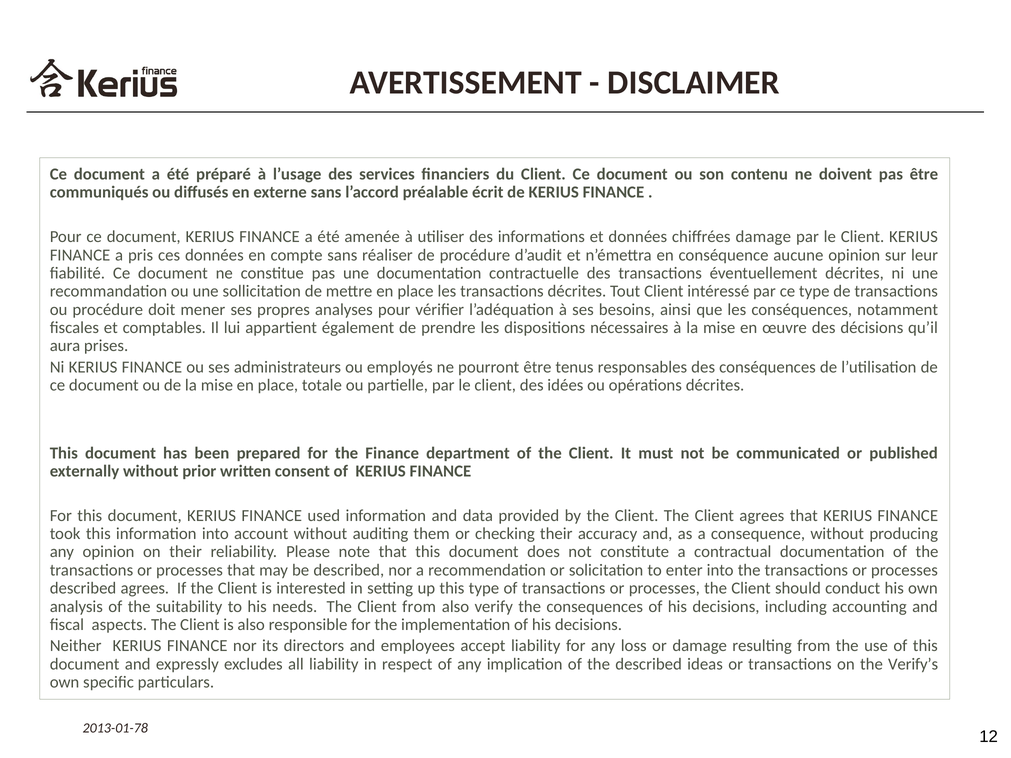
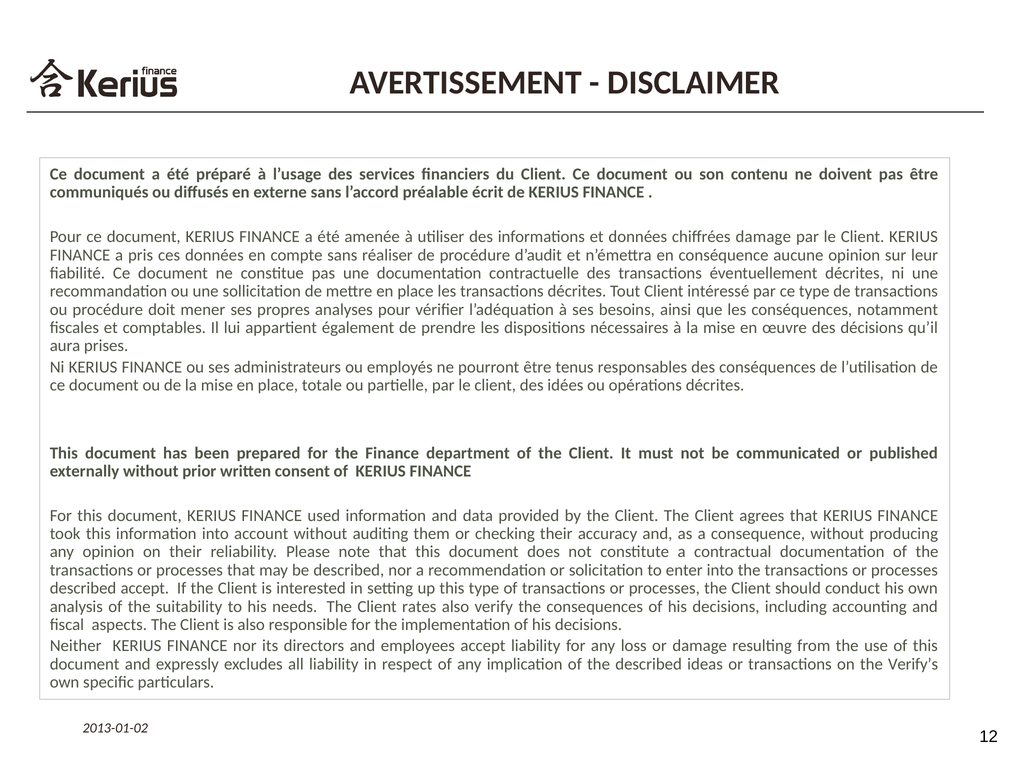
described agrees: agrees -> accept
Client from: from -> rates
2013-01-78: 2013-01-78 -> 2013-01-02
